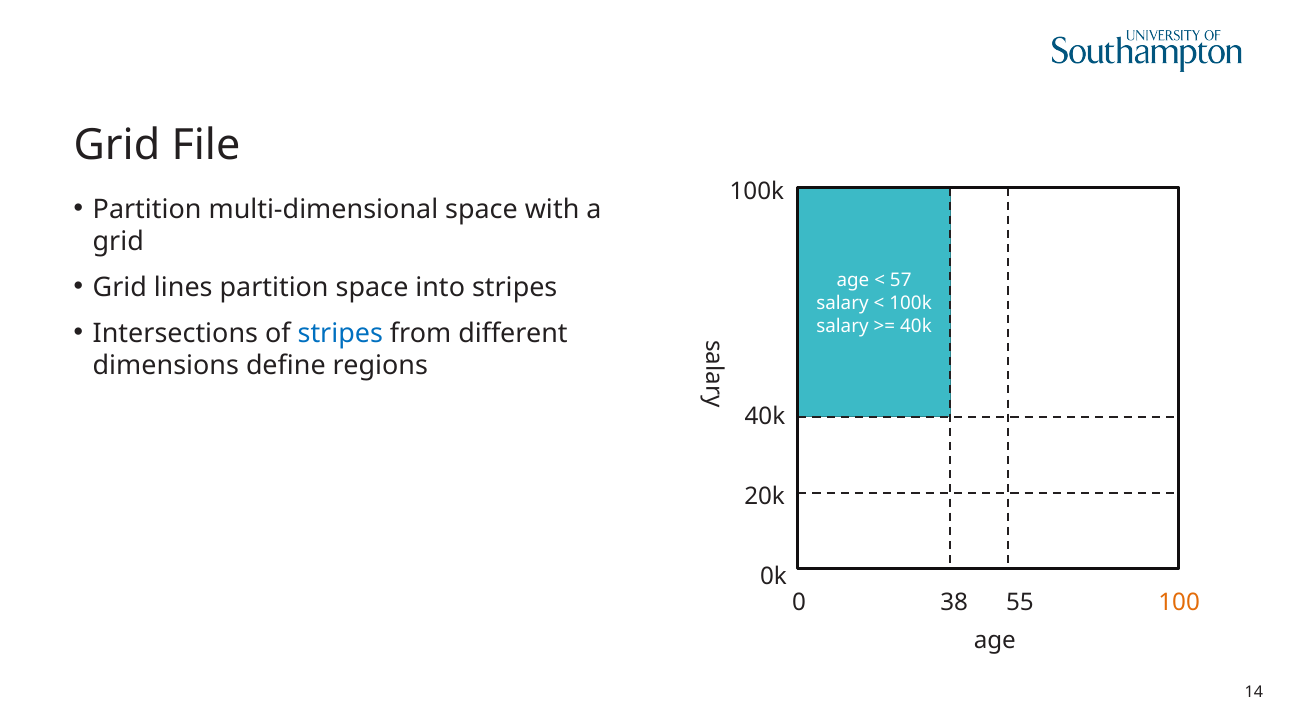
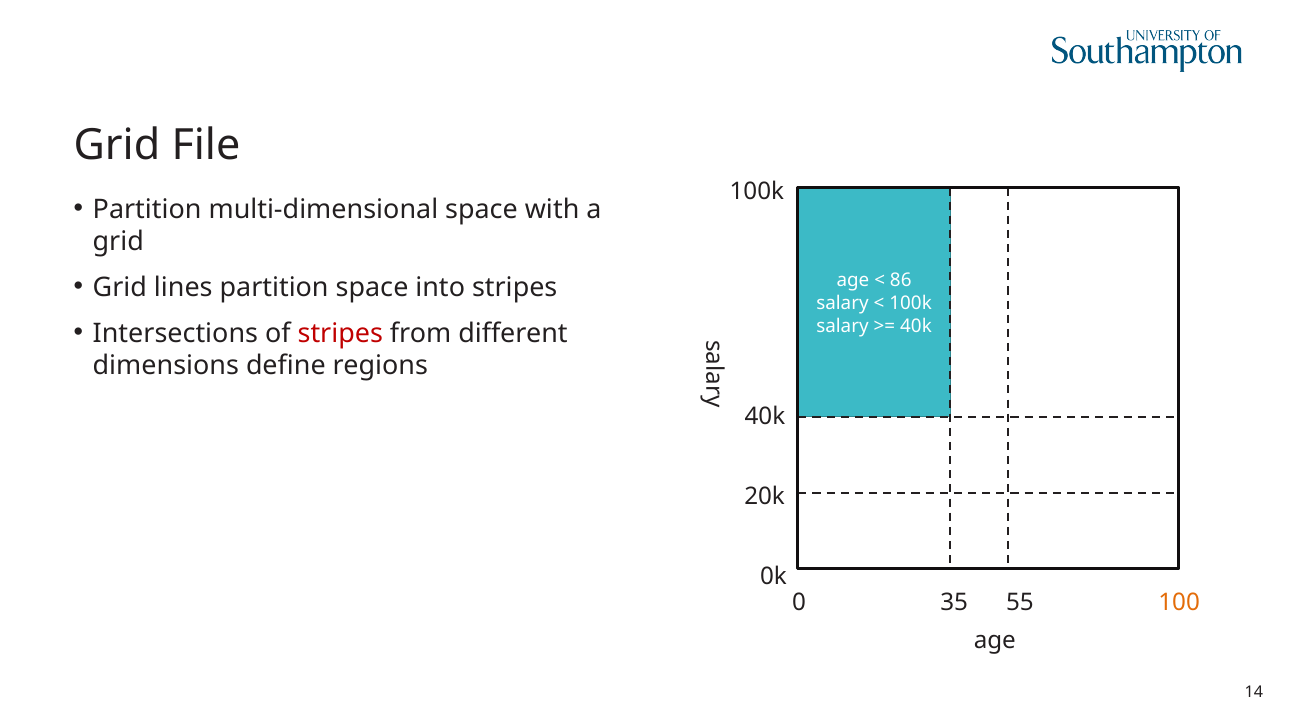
57: 57 -> 86
stripes at (340, 333) colour: blue -> red
38: 38 -> 35
